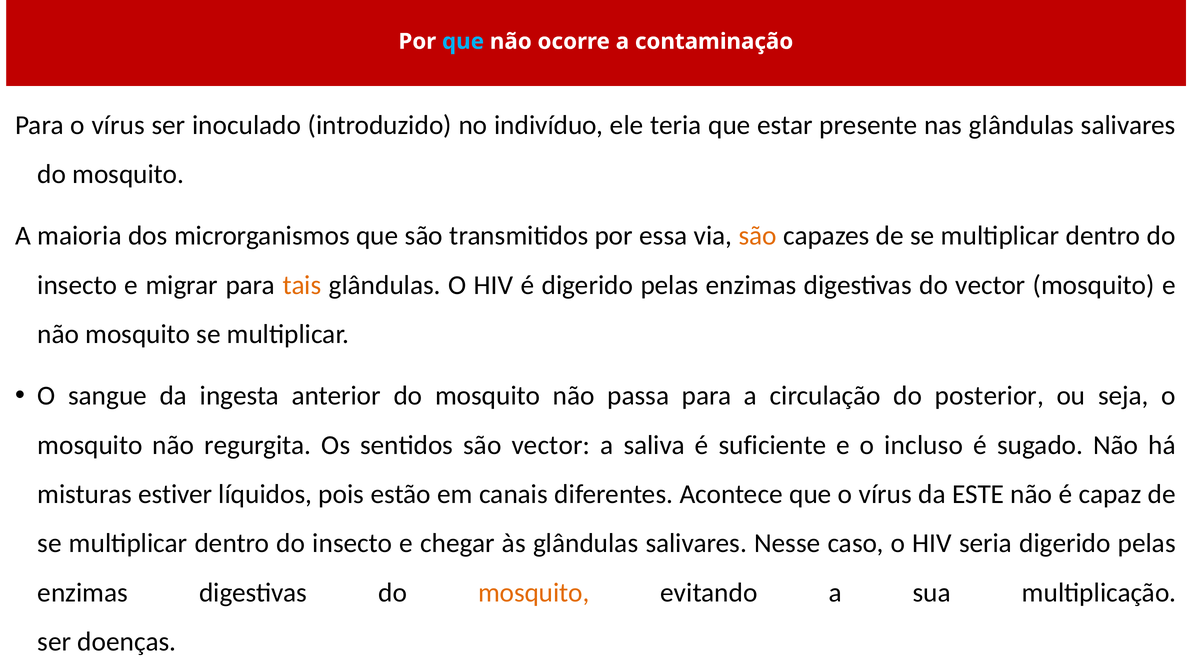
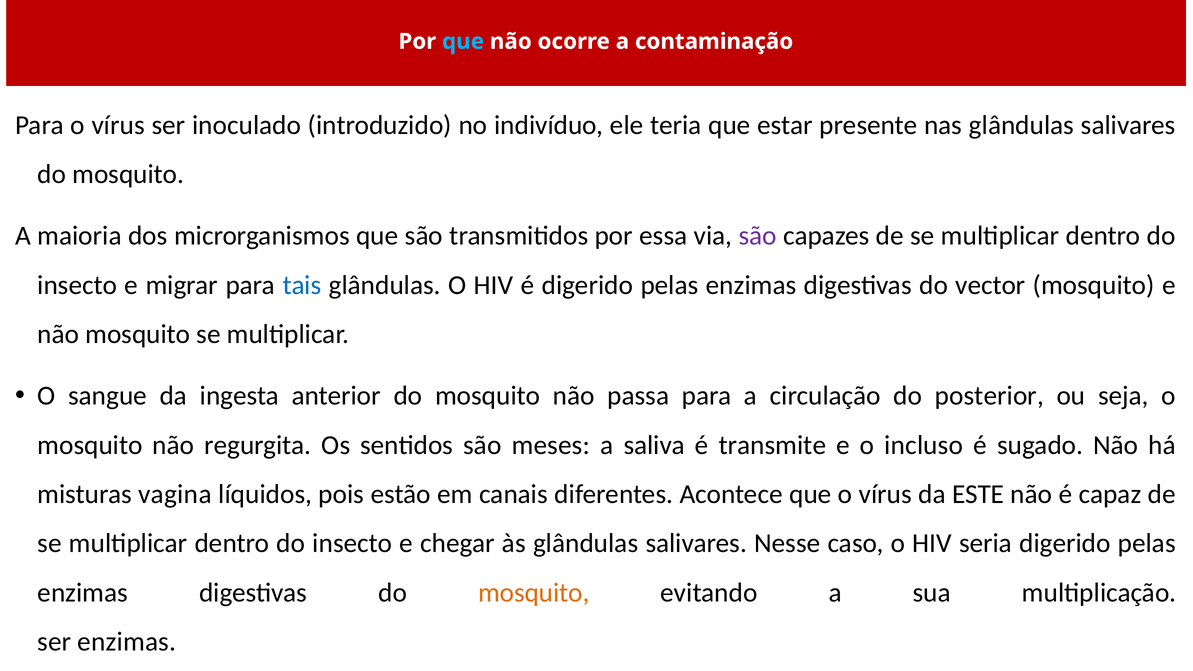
são at (758, 236) colour: orange -> purple
tais colour: orange -> blue
são vector: vector -> meses
suficiente: suficiente -> transmite
estiver: estiver -> vagina
ser doenças: doenças -> enzimas
